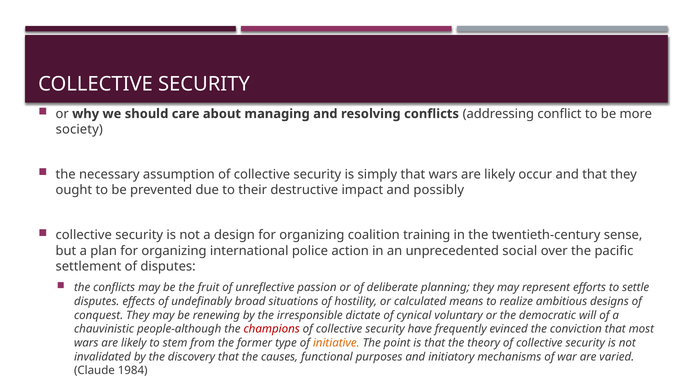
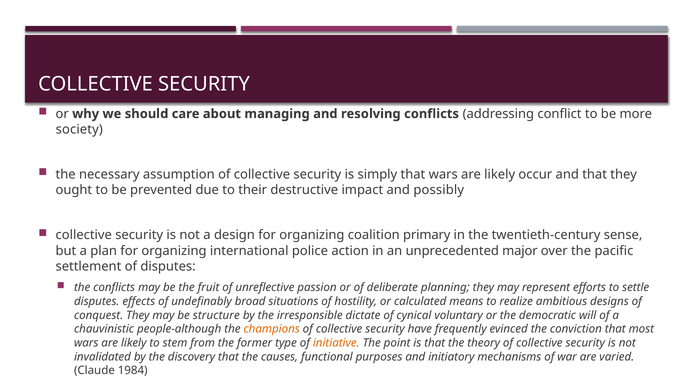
training: training -> primary
social: social -> major
renewing: renewing -> structure
champions colour: red -> orange
